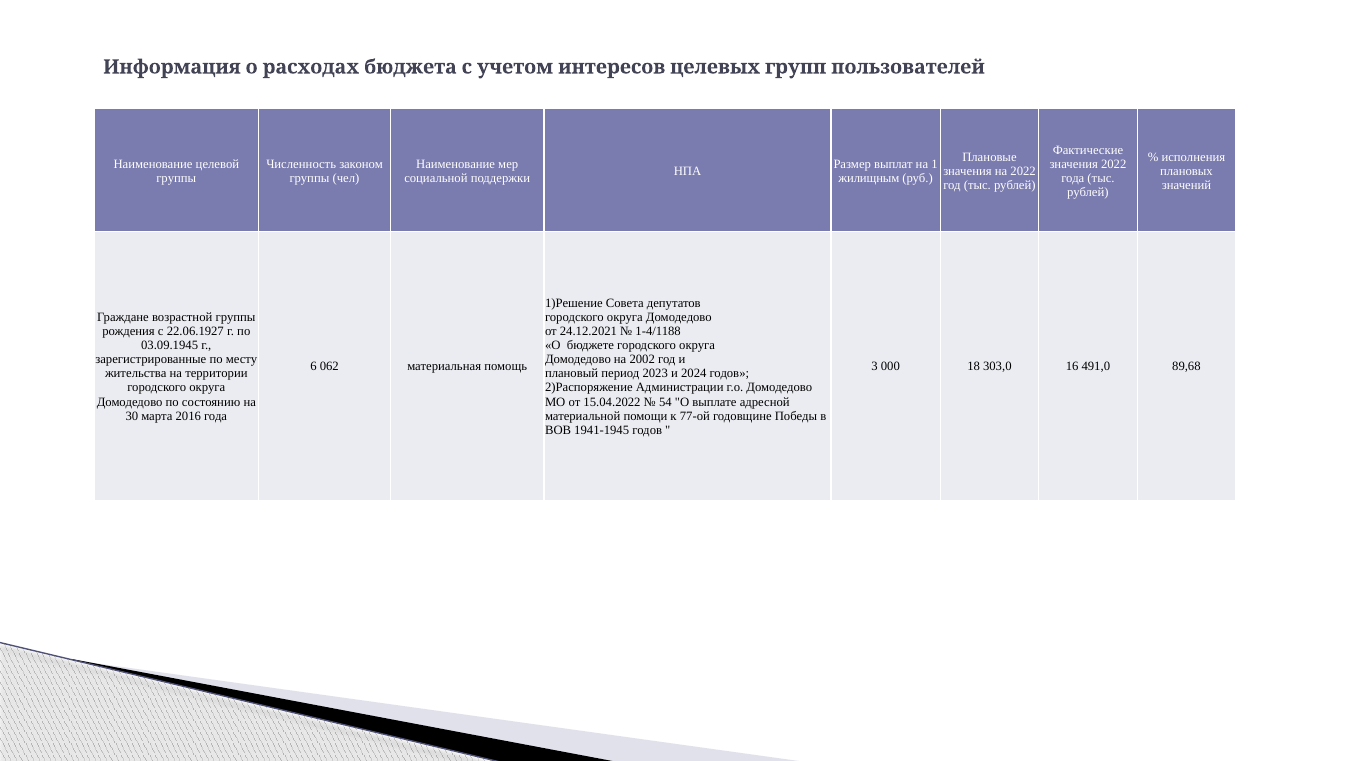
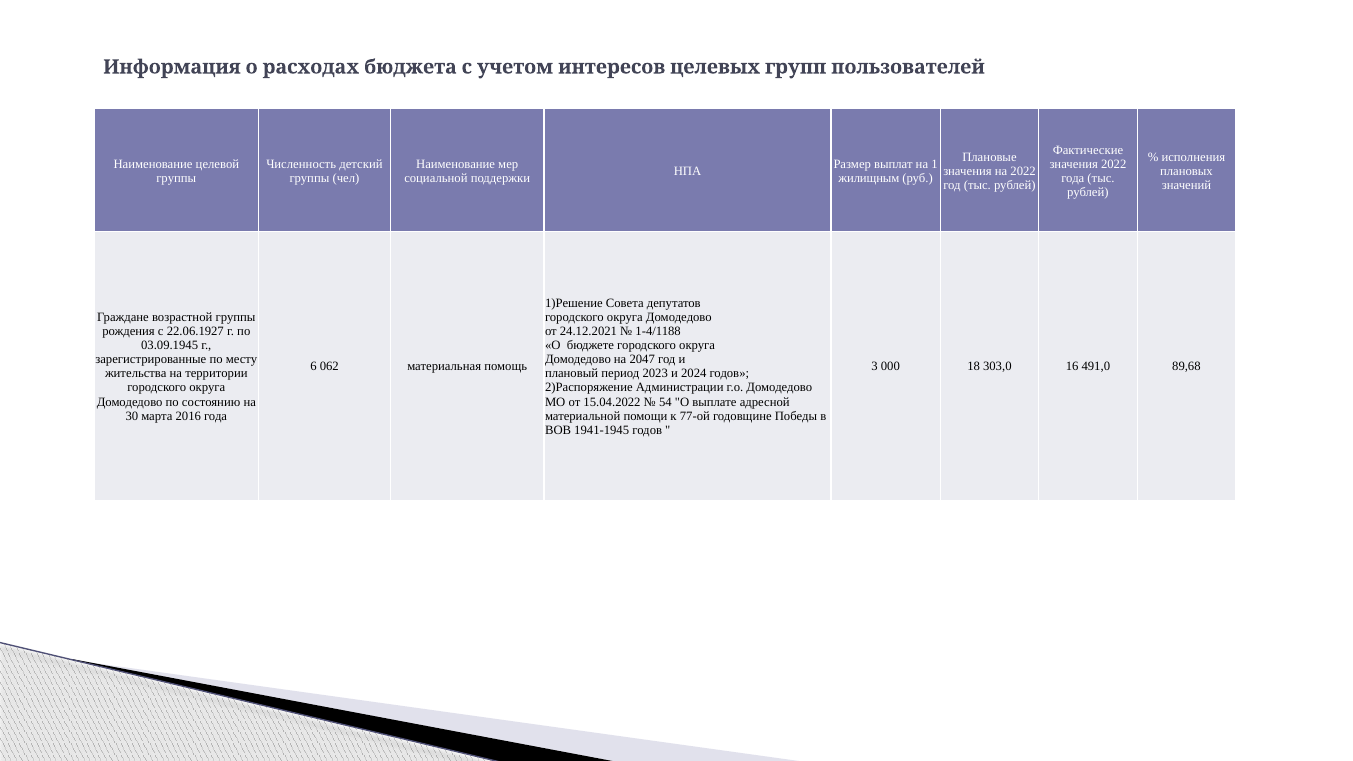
законом: законом -> детский
2002: 2002 -> 2047
